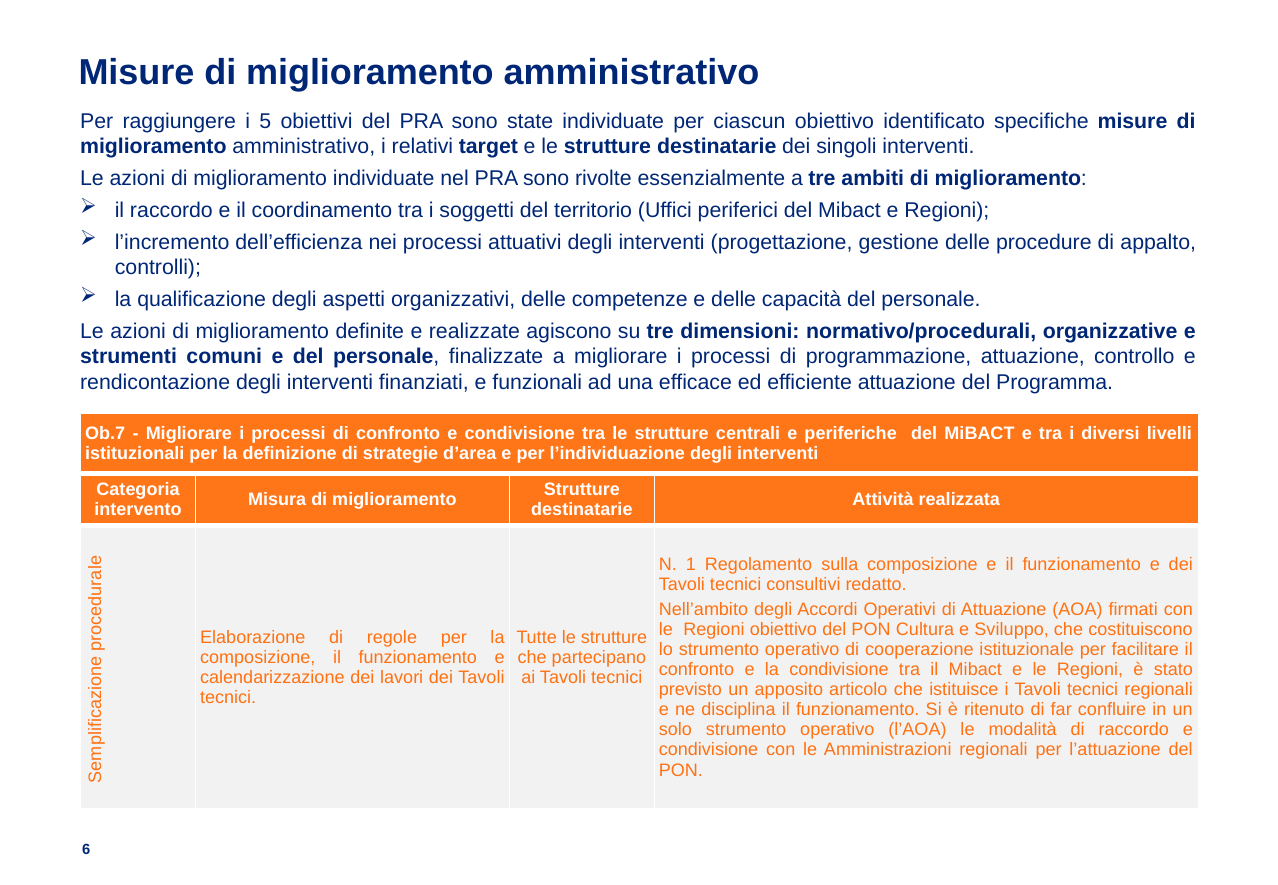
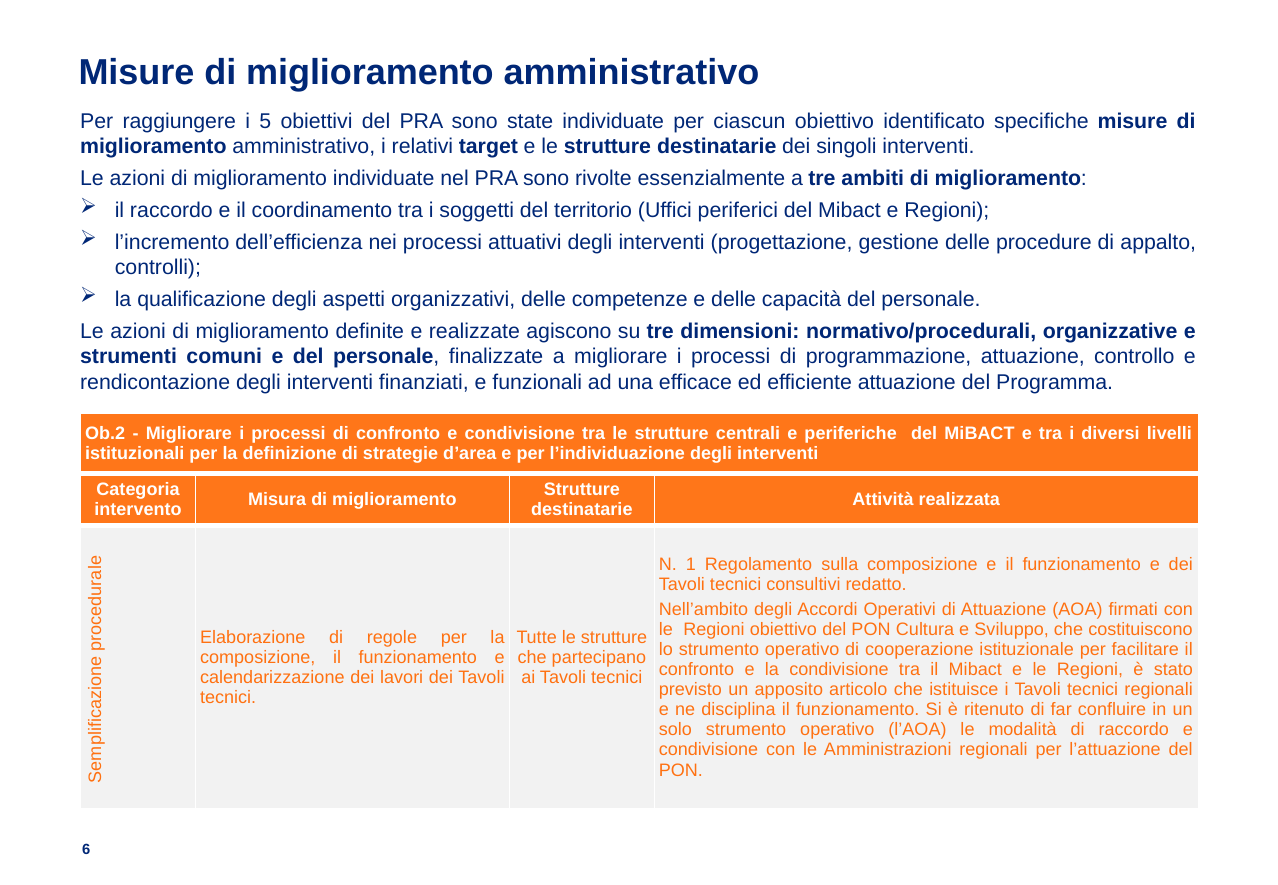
Ob.7: Ob.7 -> Ob.2
